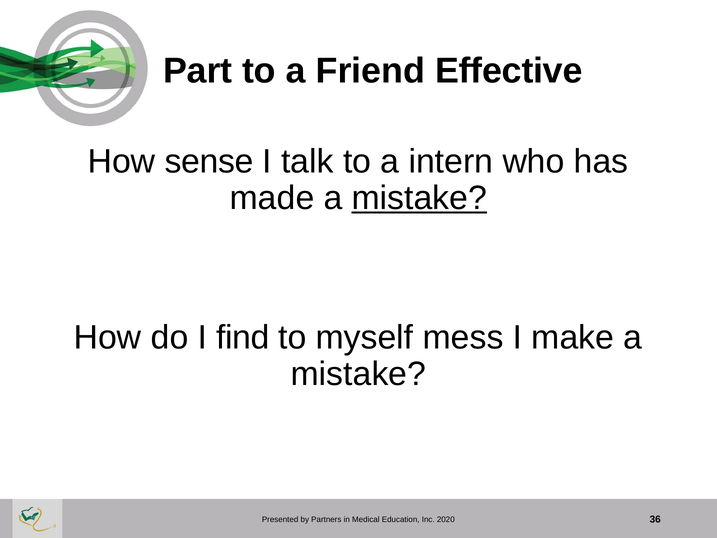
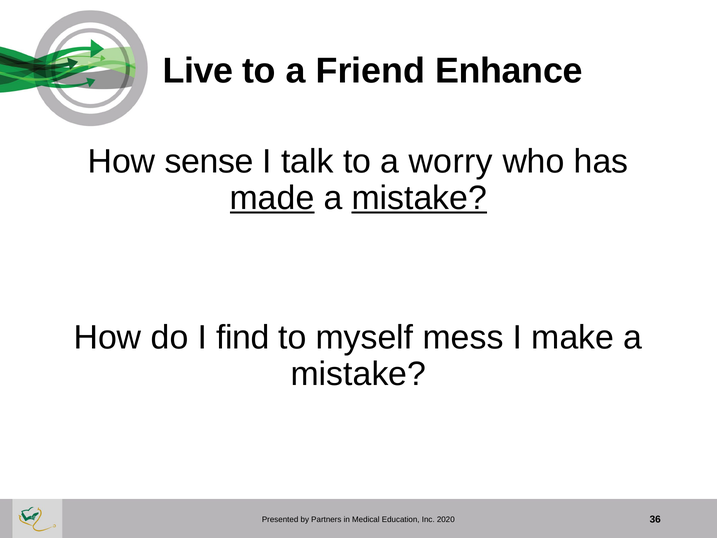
Part: Part -> Live
Effective: Effective -> Enhance
intern: intern -> worry
made underline: none -> present
